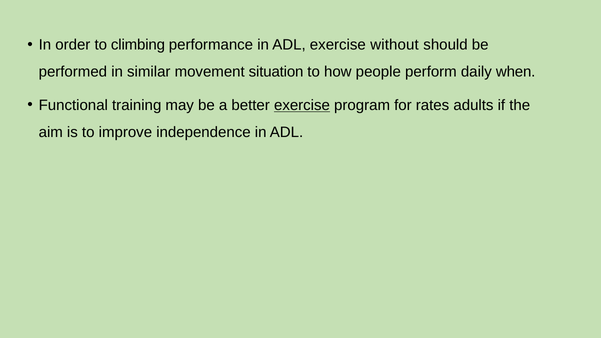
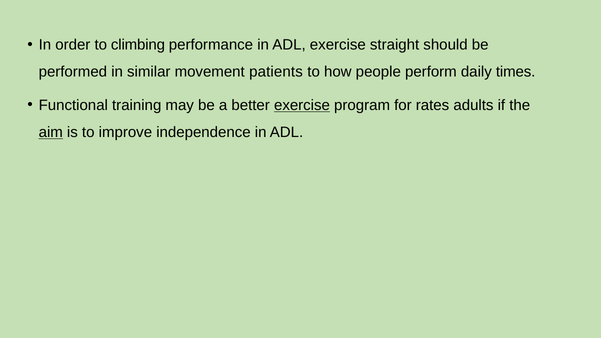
without: without -> straight
situation: situation -> patients
when: when -> times
aim underline: none -> present
